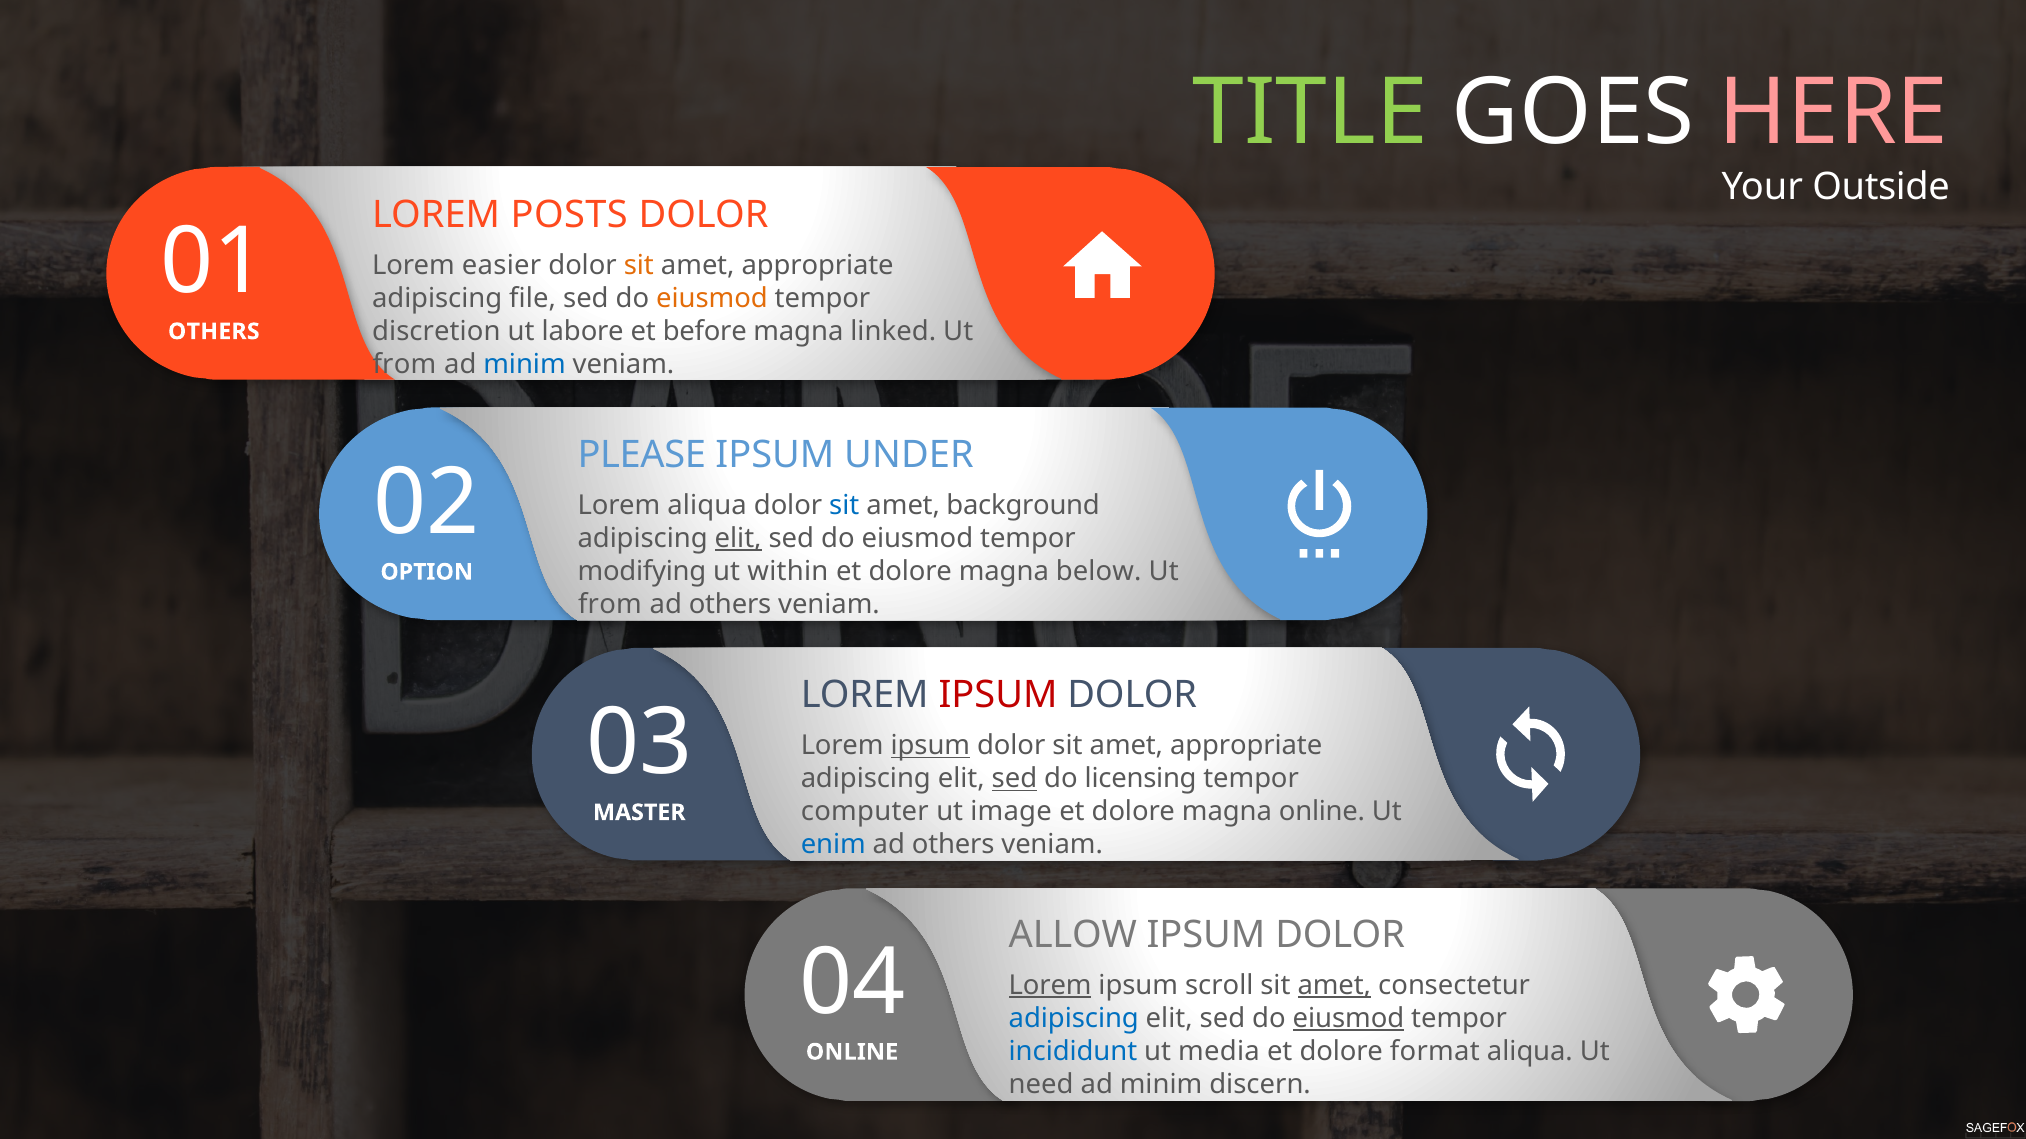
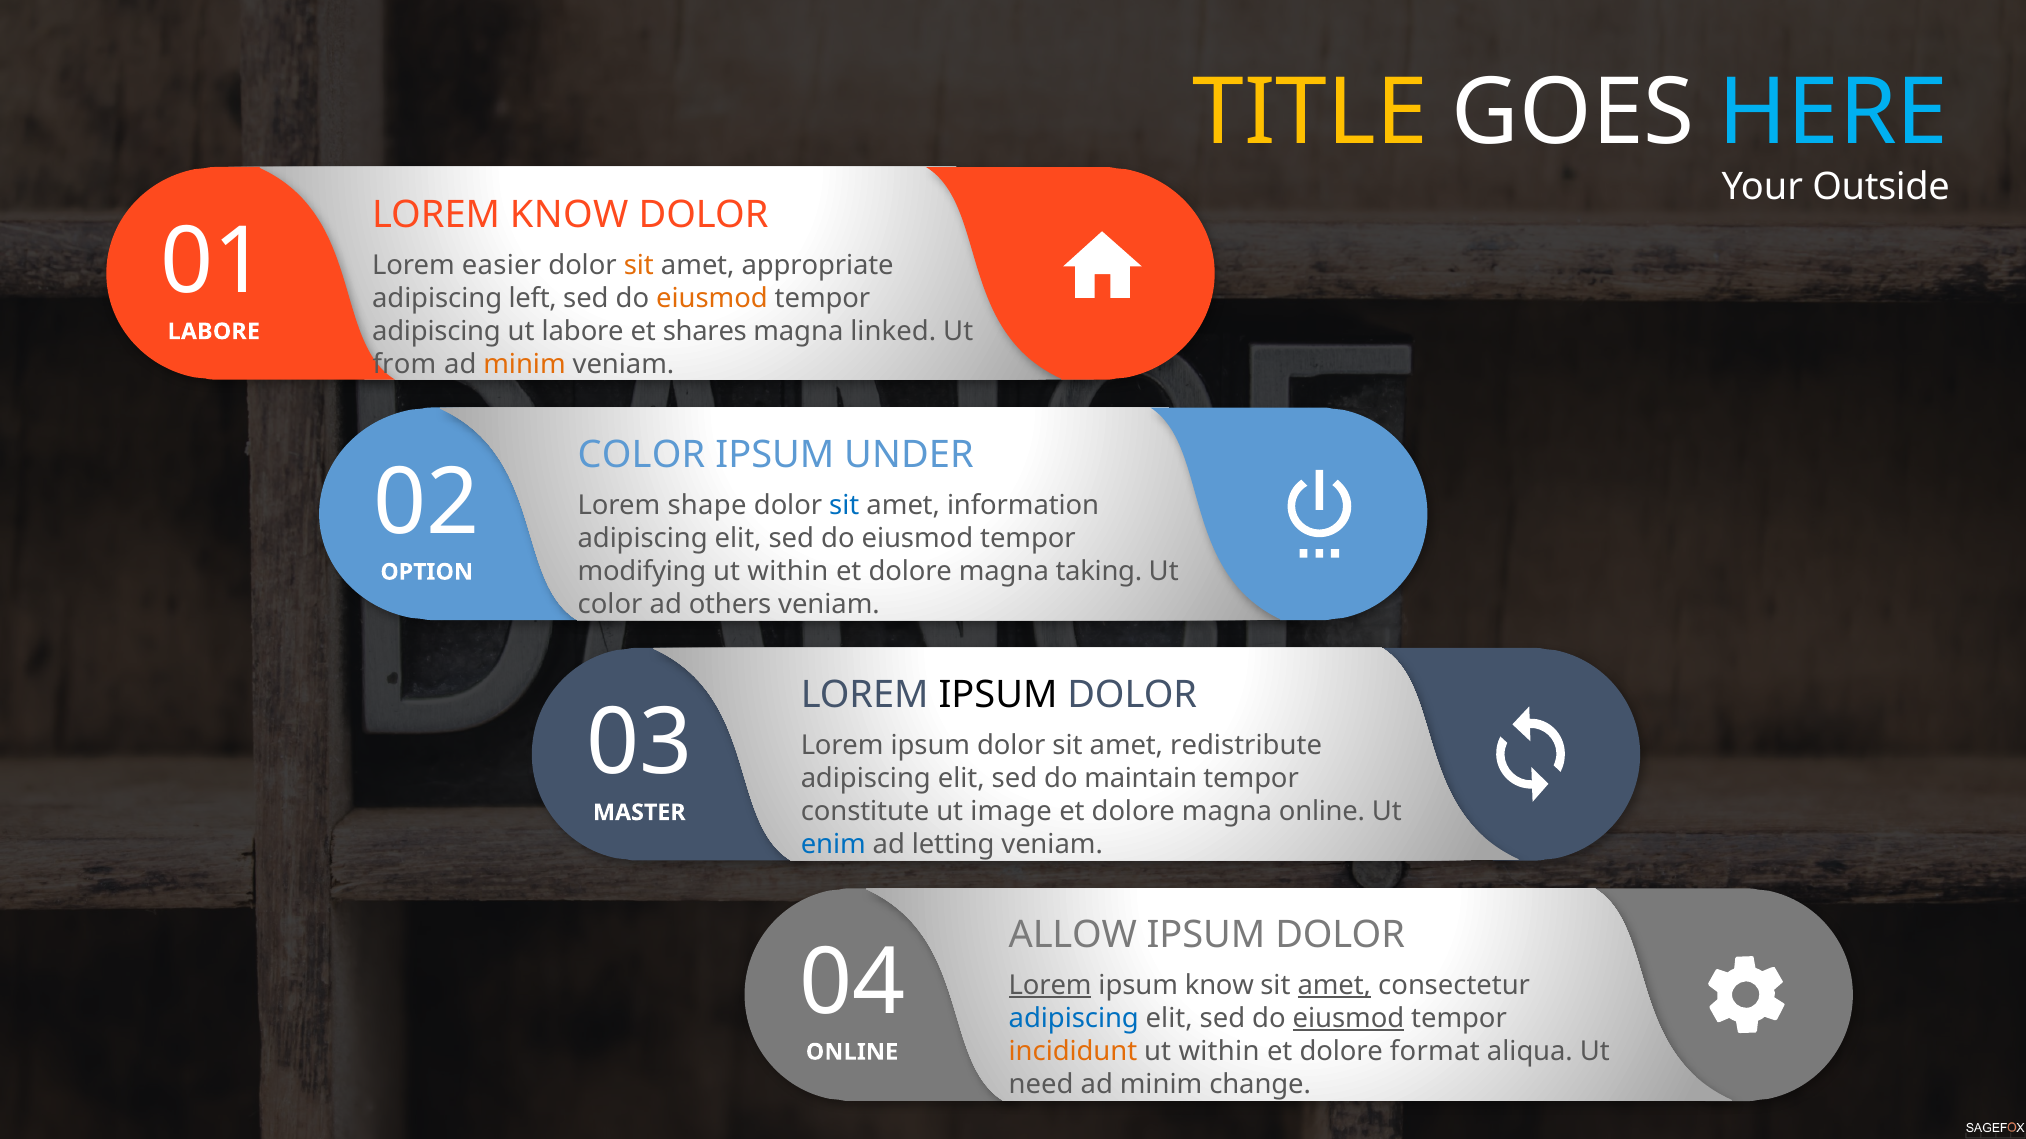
TITLE colour: light green -> yellow
HERE colour: pink -> light blue
LOREM POSTS: POSTS -> KNOW
file: file -> left
discretion at (436, 332): discretion -> adipiscing
before: before -> shares
OTHERS at (214, 332): OTHERS -> LABORE
minim at (525, 365) colour: blue -> orange
PLEASE at (642, 455): PLEASE -> COLOR
Lorem aliqua: aliqua -> shape
background: background -> information
elit at (738, 539) underline: present -> none
below: below -> taking
from at (610, 604): from -> color
IPSUM at (998, 696) colour: red -> black
ipsum at (930, 746) underline: present -> none
appropriate at (1246, 746): appropriate -> redistribute
sed at (1014, 779) underline: present -> none
licensing: licensing -> maintain
computer: computer -> constitute
others at (953, 845): others -> letting
ipsum scroll: scroll -> know
incididunt colour: blue -> orange
media at (1219, 1052): media -> within
discern: discern -> change
